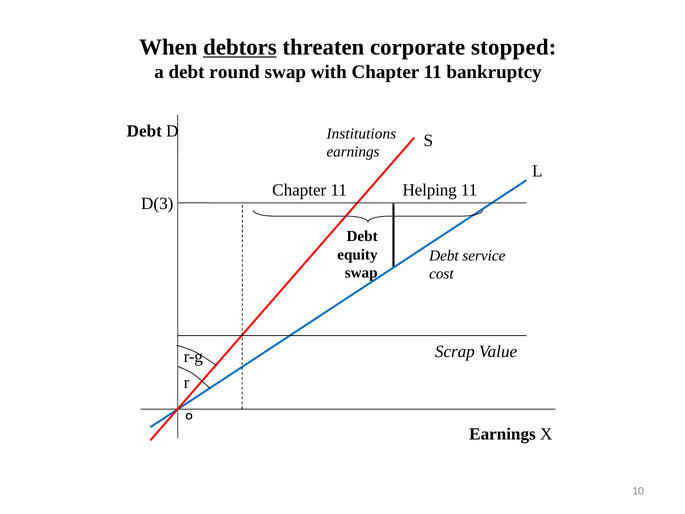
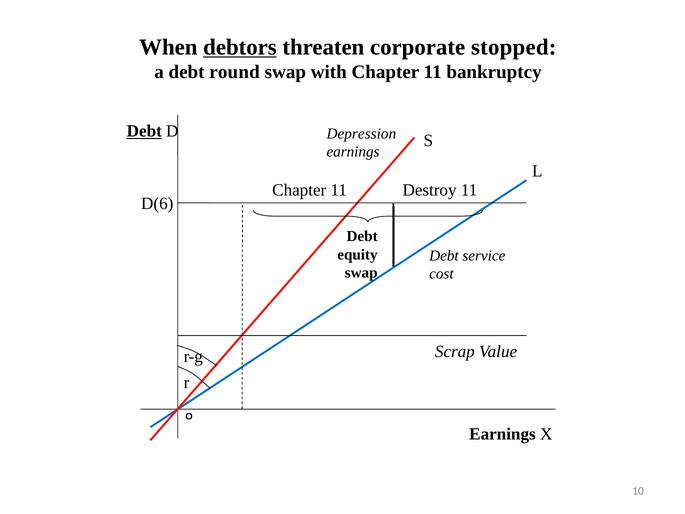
Debt at (144, 131) underline: none -> present
Institutions: Institutions -> Depression
Helping: Helping -> Destroy
D(3: D(3 -> D(6
